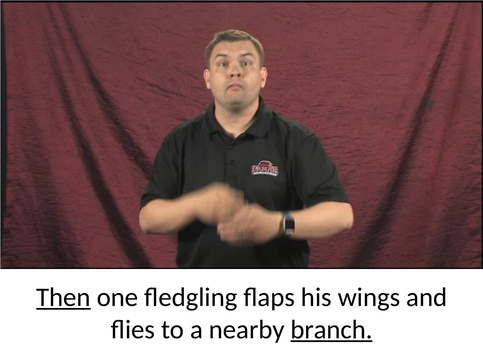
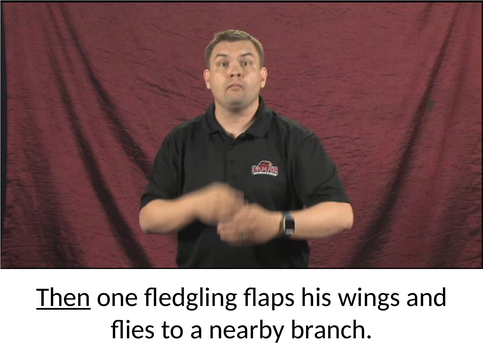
branch underline: present -> none
